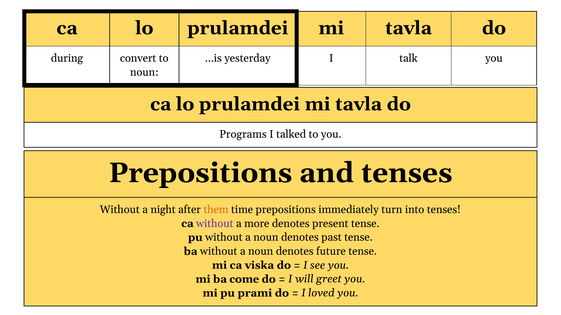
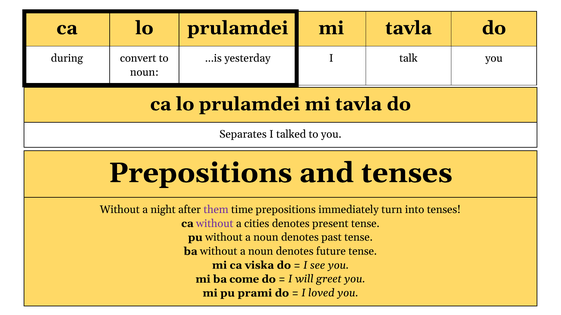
Programs: Programs -> Separates
them colour: orange -> purple
more: more -> cities
